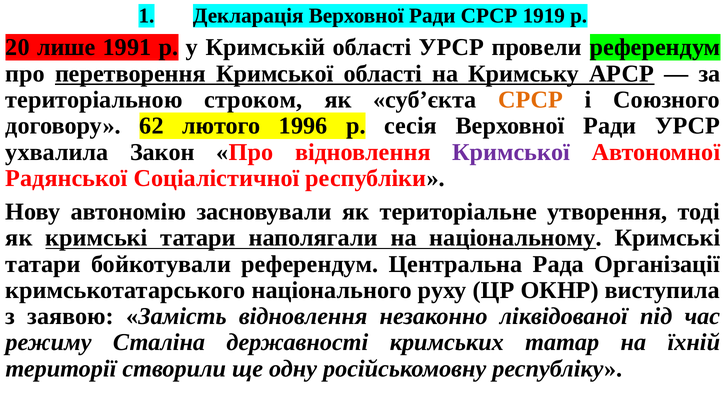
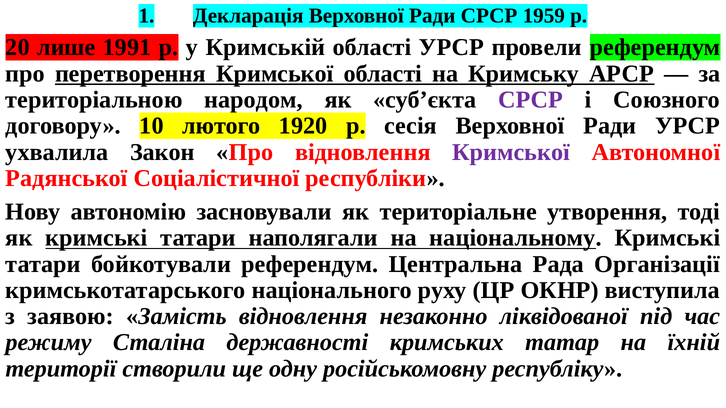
1919: 1919 -> 1959
строком: строком -> народом
СРСР at (531, 100) colour: orange -> purple
62: 62 -> 10
1996: 1996 -> 1920
